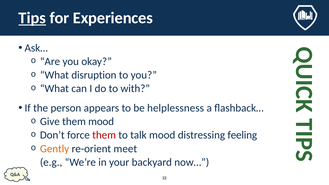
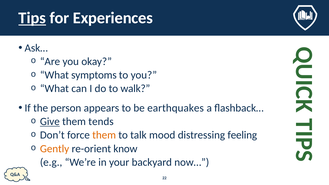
disruption: disruption -> symptoms
with: with -> walk
helplessness: helplessness -> earthquakes
Give underline: none -> present
them mood: mood -> tends
them at (104, 135) colour: red -> orange
meet: meet -> know
